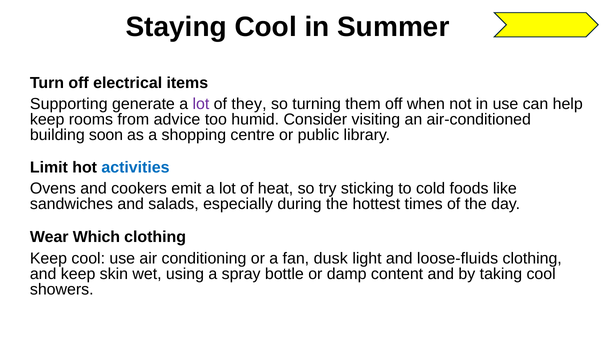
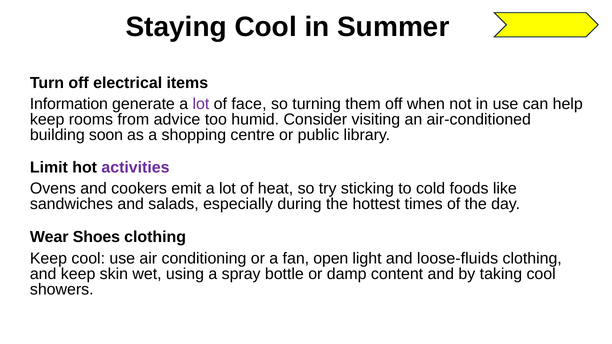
Supporting: Supporting -> Information
they: they -> face
activities colour: blue -> purple
Which: Which -> Shoes
dusk: dusk -> open
